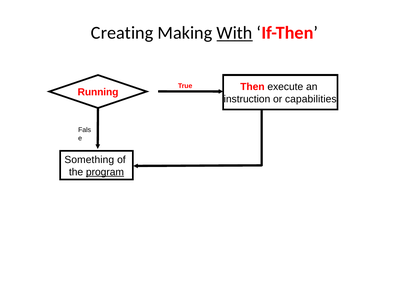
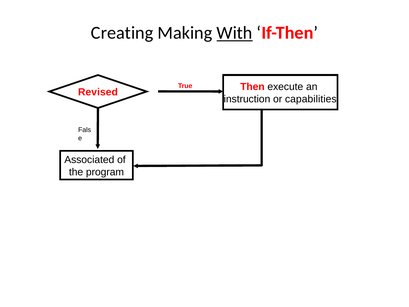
Running: Running -> Revised
Something: Something -> Associated
program underline: present -> none
